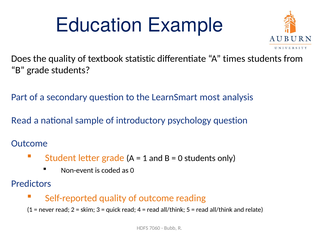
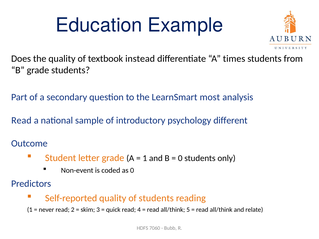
statistic: statistic -> instead
psychology question: question -> different
of outcome: outcome -> students
